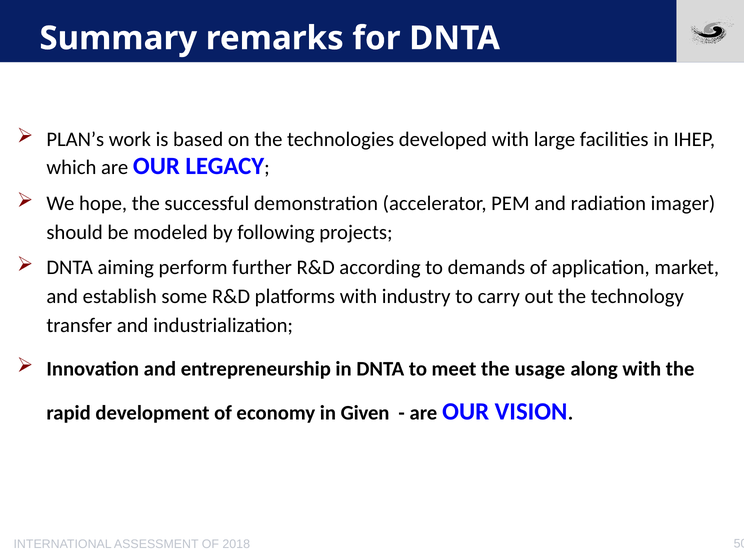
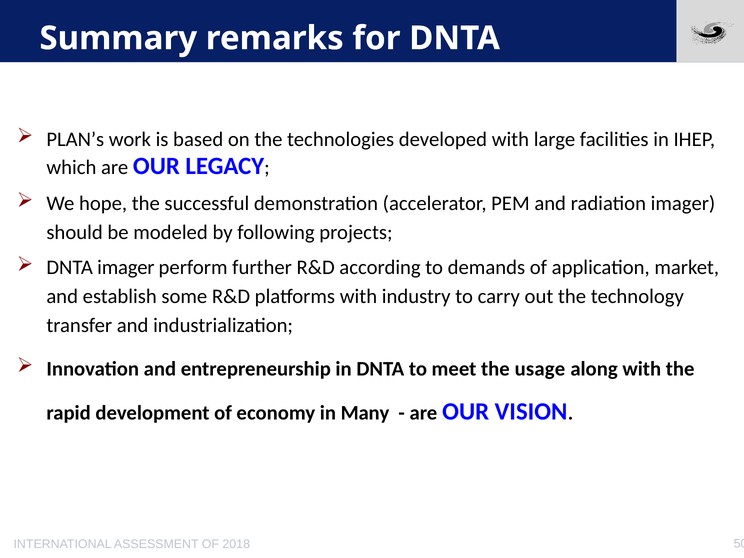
DNTA aiming: aiming -> imager
Given: Given -> Many
